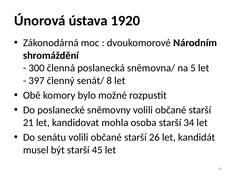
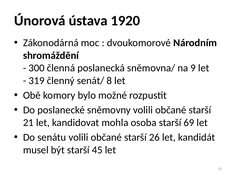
5: 5 -> 9
397: 397 -> 319
34: 34 -> 69
